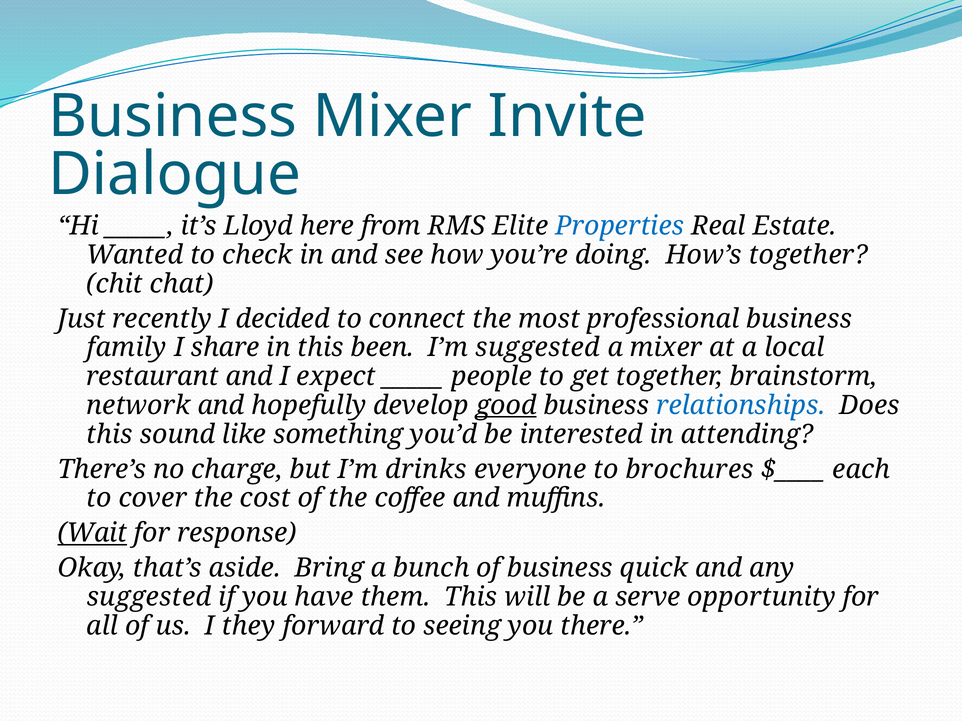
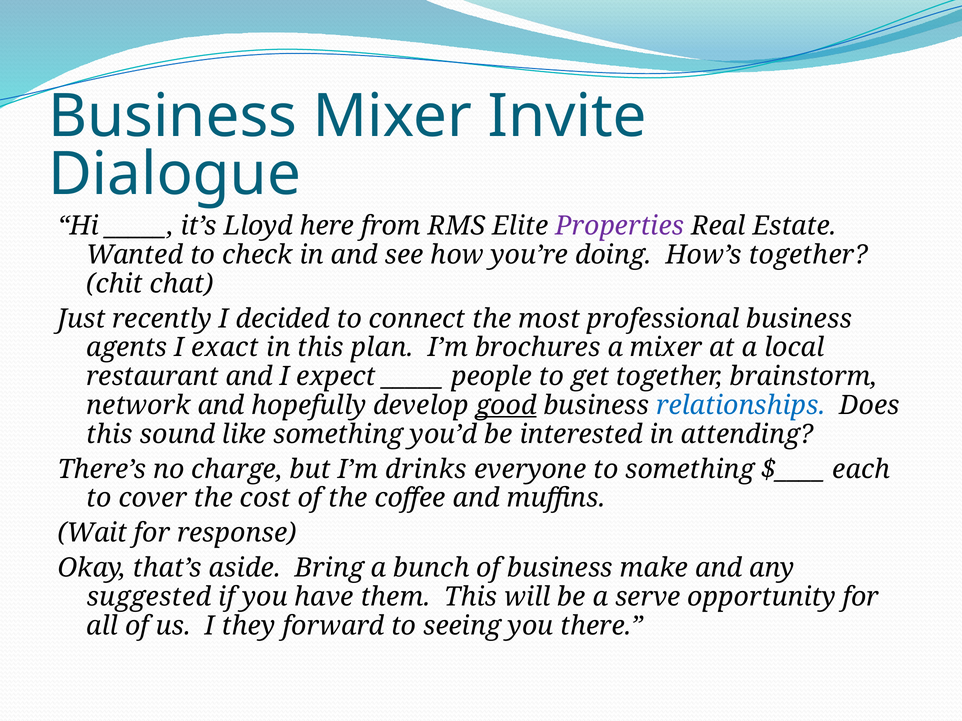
Properties colour: blue -> purple
family: family -> agents
share: share -> exact
been: been -> plan
I’m suggested: suggested -> brochures
to brochures: brochures -> something
Wait underline: present -> none
quick: quick -> make
